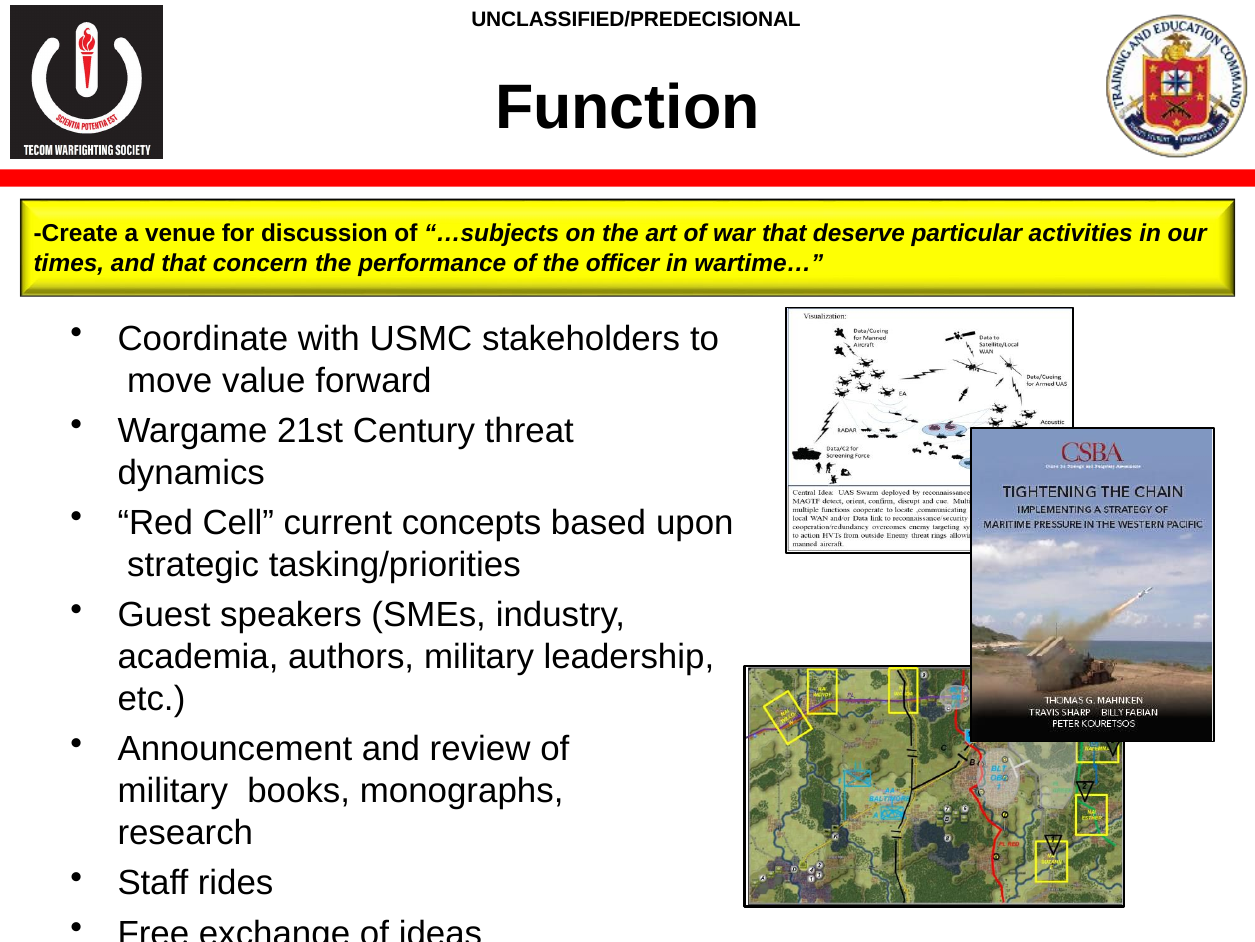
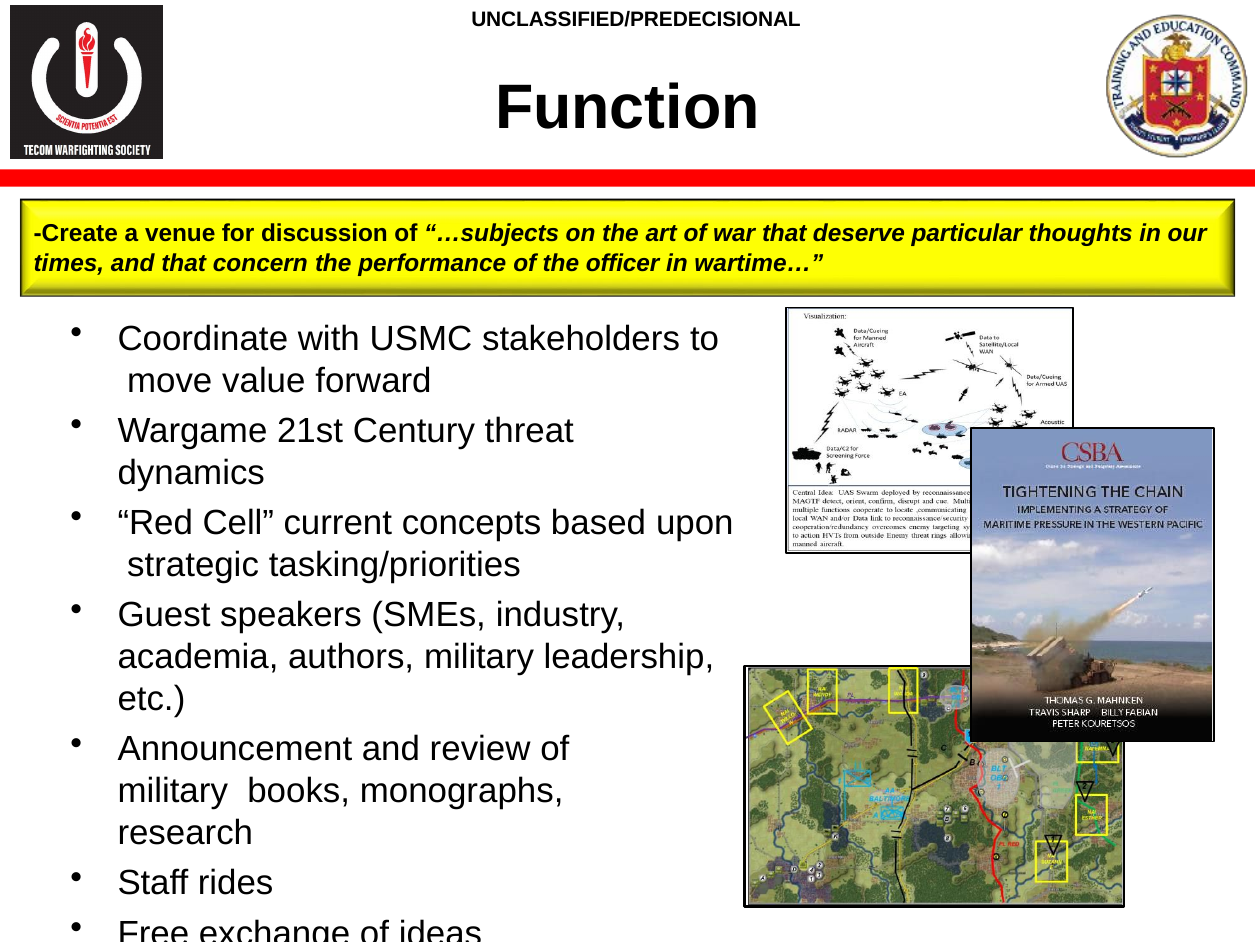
activities: activities -> thoughts
